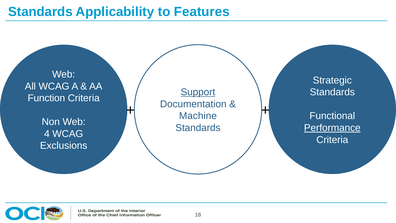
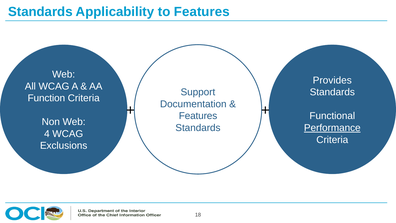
Strategic: Strategic -> Provides
Support underline: present -> none
Machine at (198, 116): Machine -> Features
